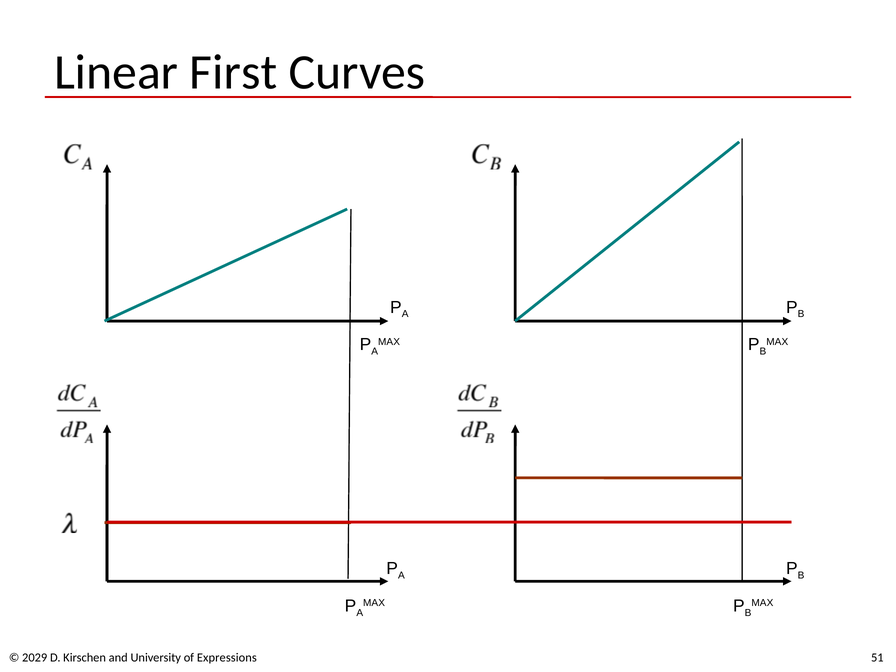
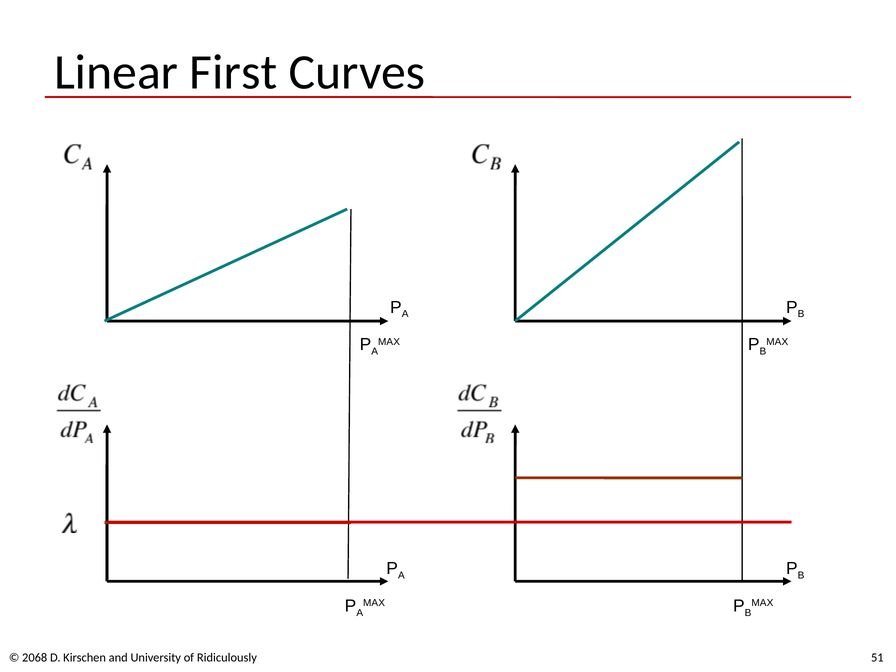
2029: 2029 -> 2068
Expressions: Expressions -> Ridiculously
